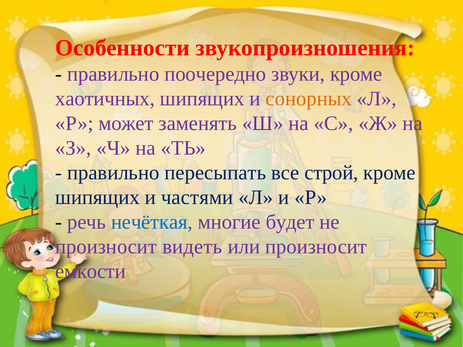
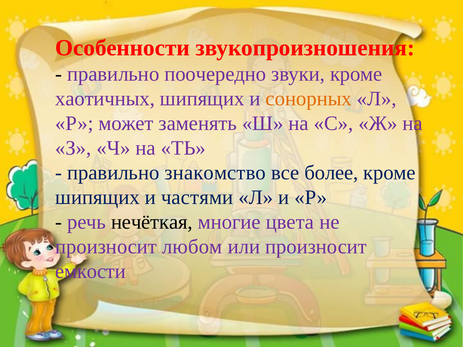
пересыпать: пересыпать -> знакомство
строй: строй -> более
нечёткая colour: blue -> black
будет: будет -> цвета
видеть: видеть -> любом
